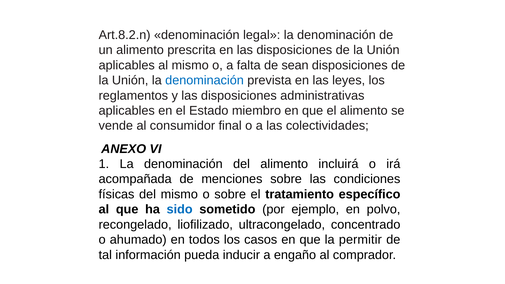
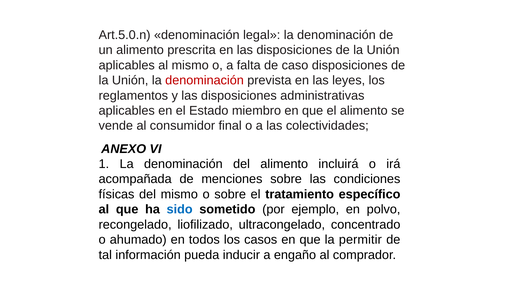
Art.8.2.n: Art.8.2.n -> Art.5.0.n
sean: sean -> caso
denominación at (205, 80) colour: blue -> red
